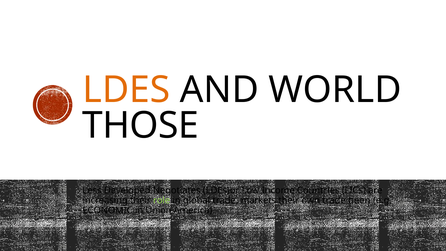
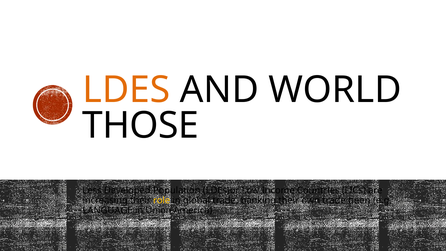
Negotiates: Negotiates -> Population
role colour: light green -> yellow
markets: markets -> banking
ECONOMIC: ECONOMIC -> LANGUAGE
